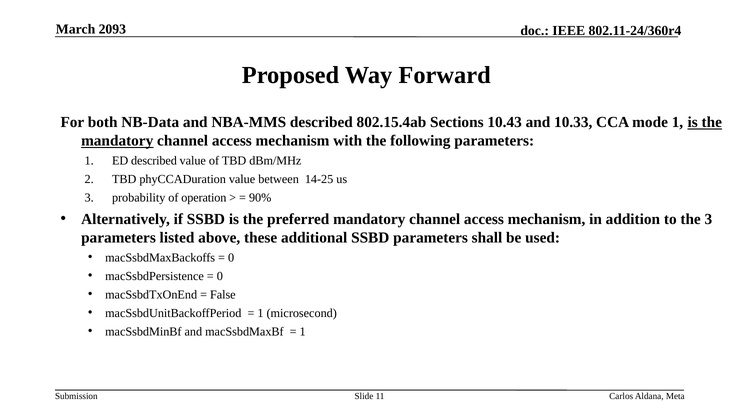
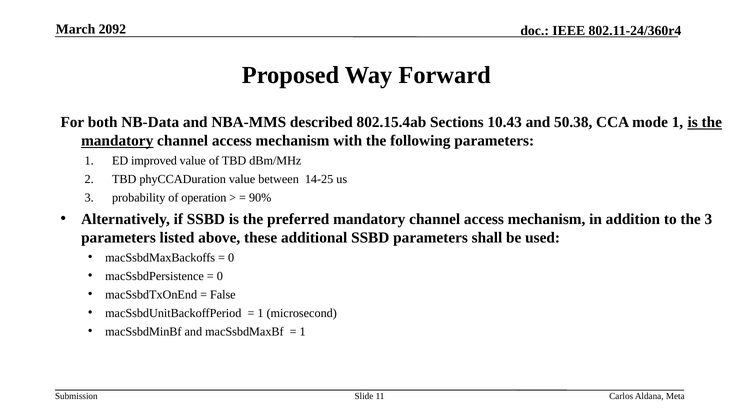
2093: 2093 -> 2092
10.33: 10.33 -> 50.38
ED described: described -> improved
